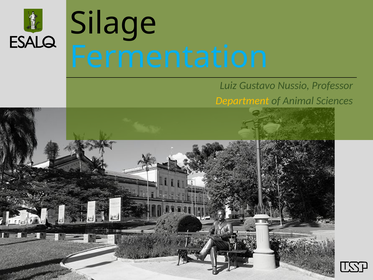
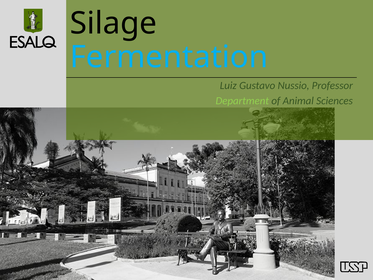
Department colour: yellow -> light green
